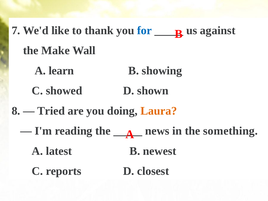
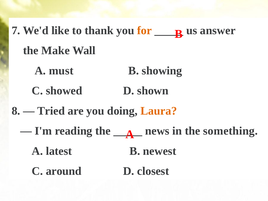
for colour: blue -> orange
against: against -> answer
learn: learn -> must
reports: reports -> around
